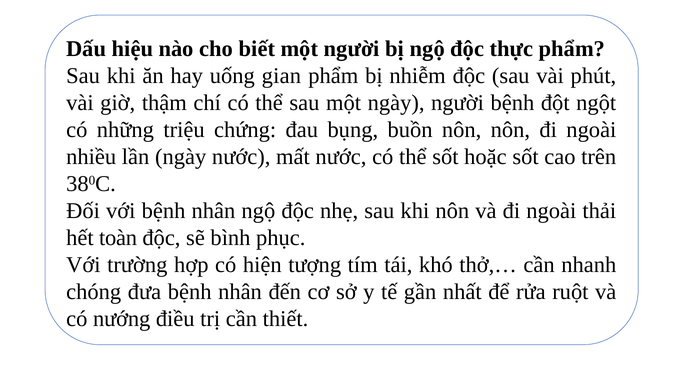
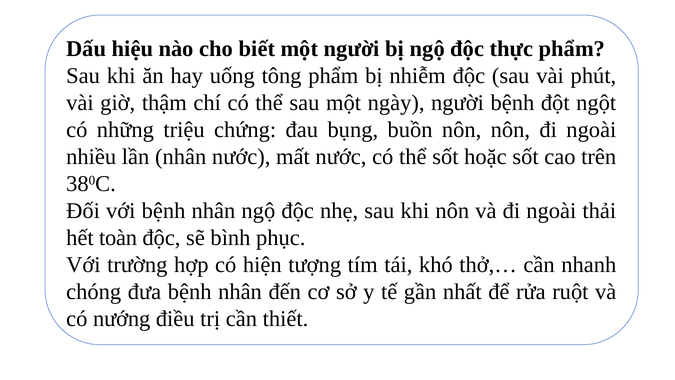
gian: gian -> tông
lần ngày: ngày -> nhân
